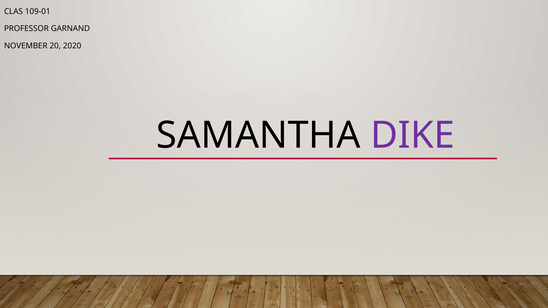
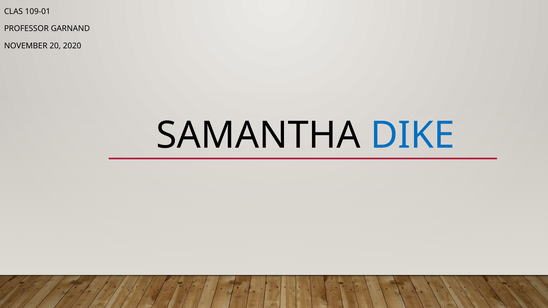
DIKE colour: purple -> blue
